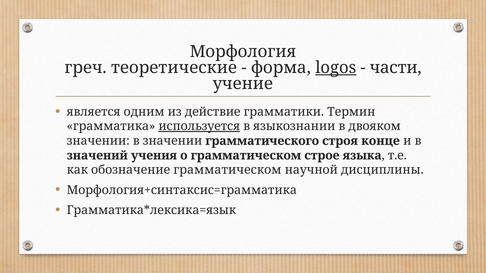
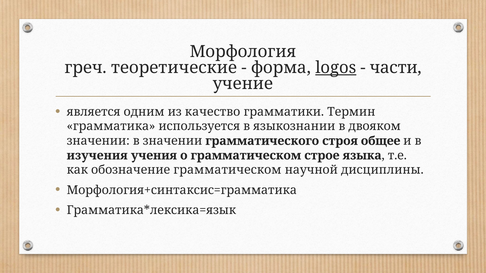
действие: действие -> качество
используется underline: present -> none
конце: конце -> общее
значений: значений -> изучения
